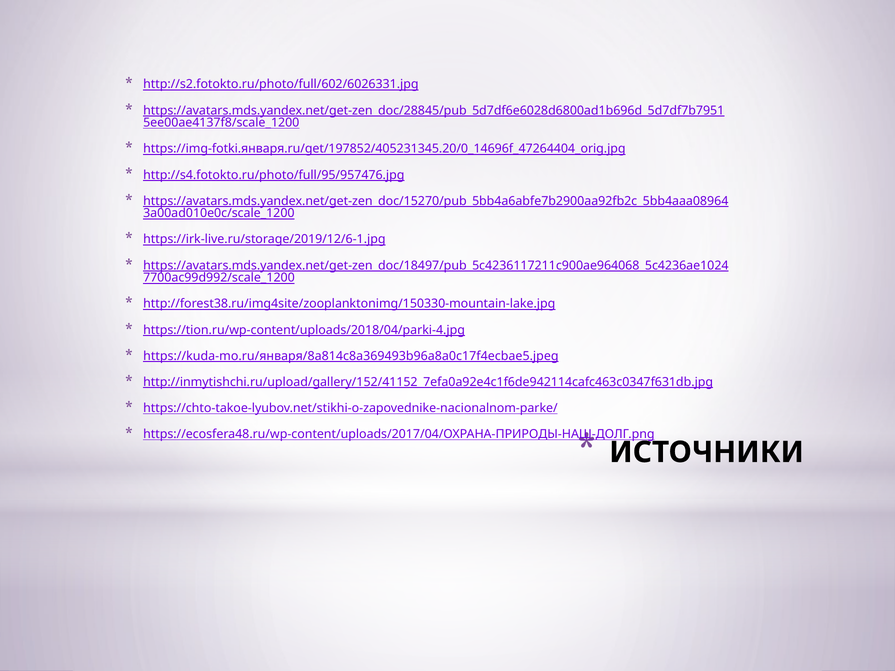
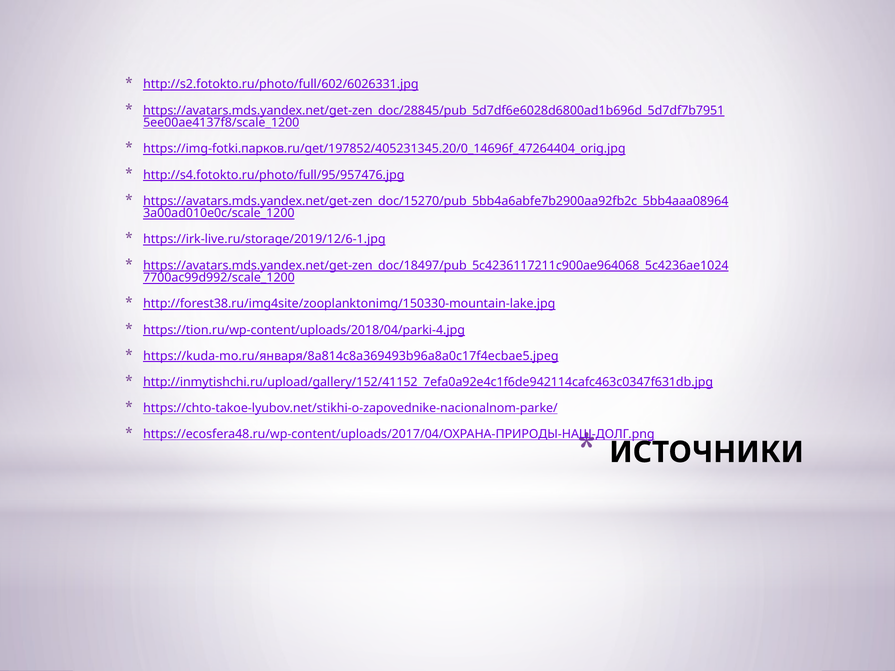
https://img-fotki.января.ru/get/197852/405231345.20/0_14696f_47264404_orig.jpg: https://img-fotki.января.ru/get/197852/405231345.20/0_14696f_47264404_orig.jpg -> https://img-fotki.парков.ru/get/197852/405231345.20/0_14696f_47264404_orig.jpg
